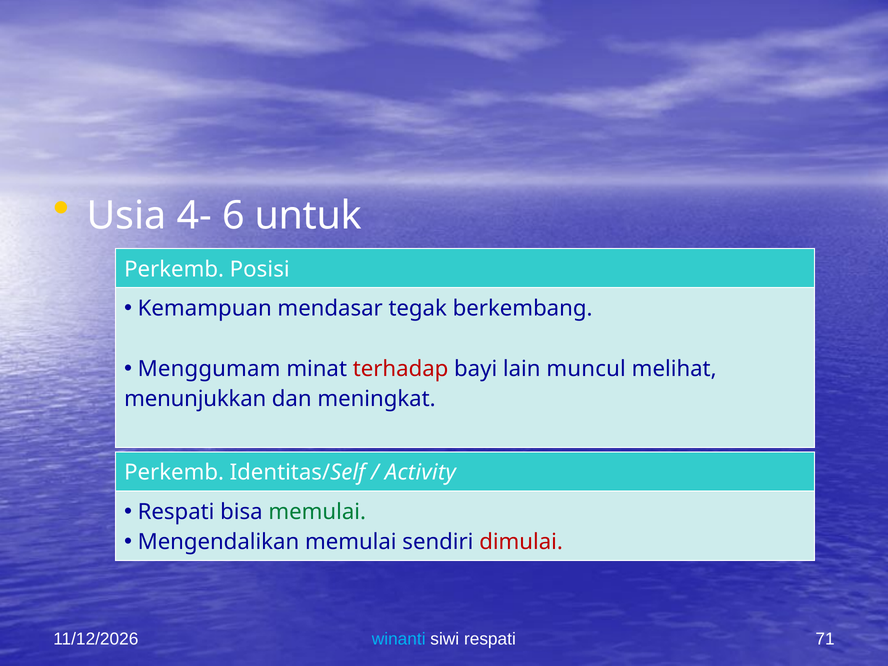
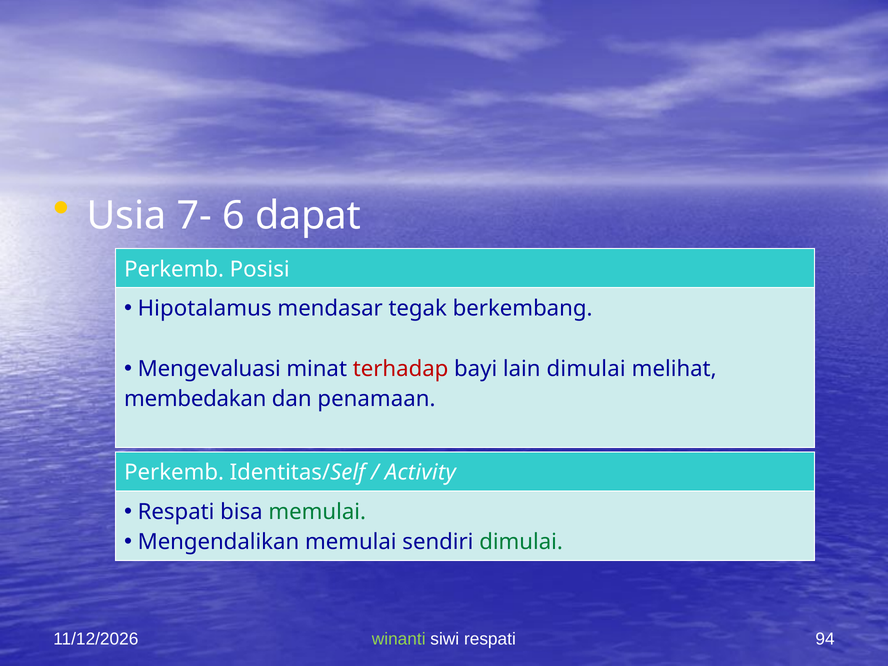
4-: 4- -> 7-
untuk: untuk -> dapat
Kemampuan: Kemampuan -> Hipotalamus
Menggumam: Menggumam -> Mengevaluasi
lain muncul: muncul -> dimulai
menunjukkan: menunjukkan -> membedakan
meningkat: meningkat -> penamaan
dimulai at (521, 542) colour: red -> green
winanti colour: light blue -> light green
71: 71 -> 94
